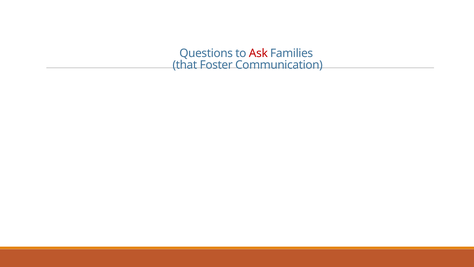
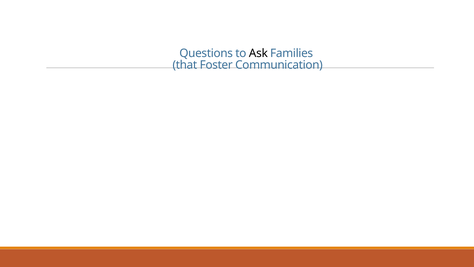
Ask colour: red -> black
